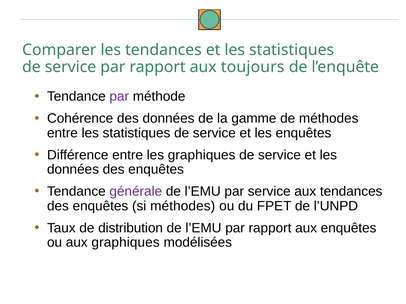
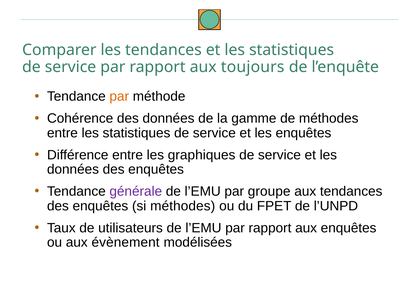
par at (119, 97) colour: purple -> orange
par service: service -> groupe
distribution: distribution -> utilisateurs
aux graphiques: graphiques -> évènement
